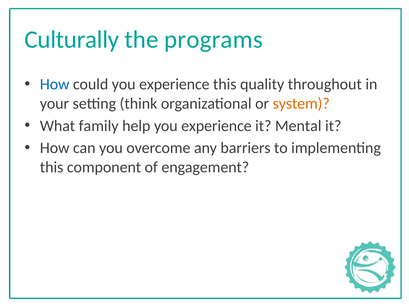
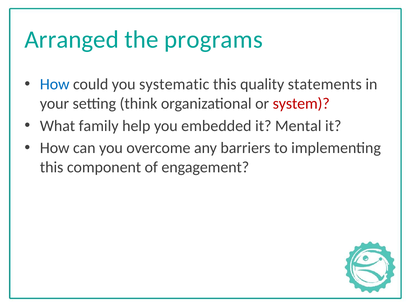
Culturally: Culturally -> Arranged
could you experience: experience -> systematic
throughout: throughout -> statements
system colour: orange -> red
help you experience: experience -> embedded
